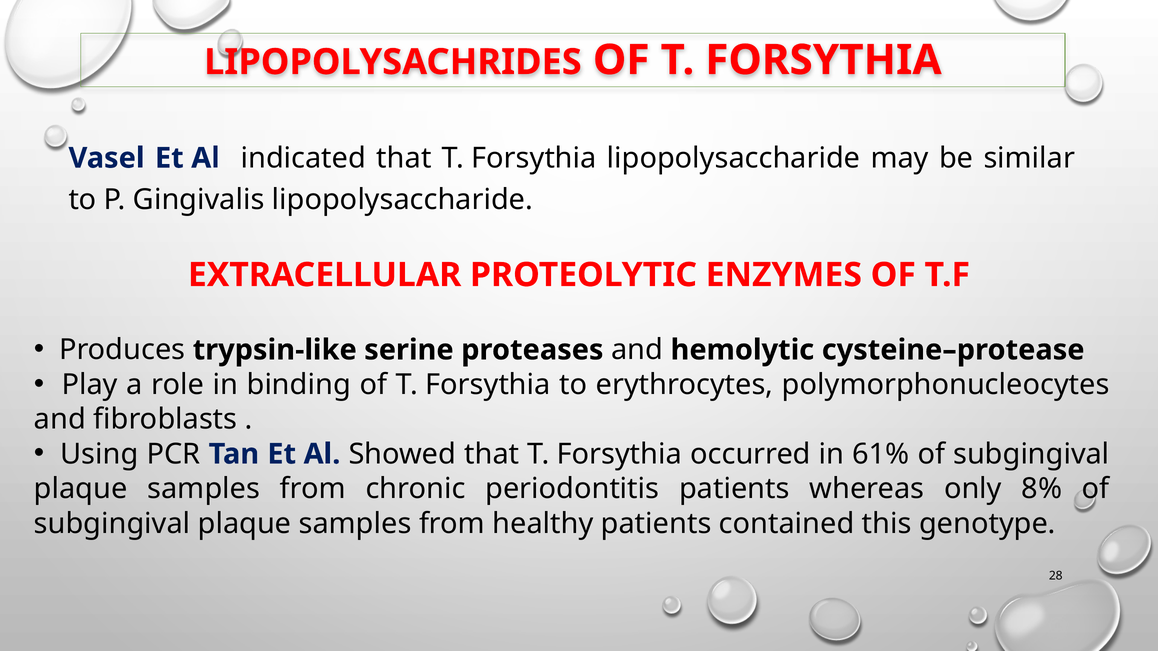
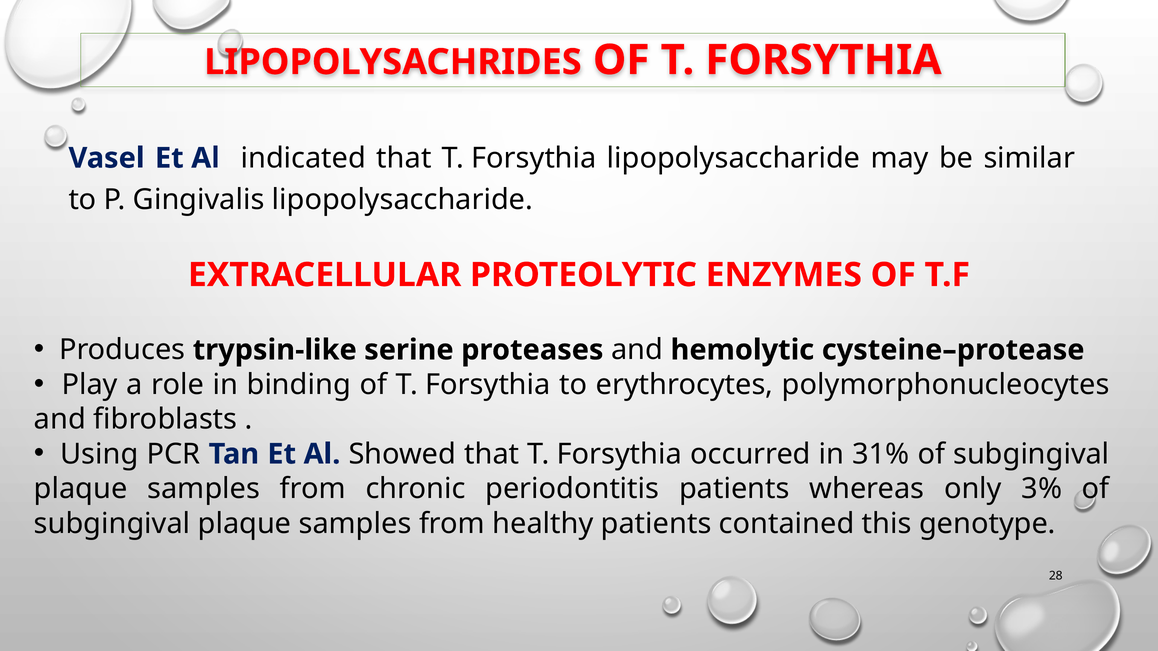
61%: 61% -> 31%
8%: 8% -> 3%
